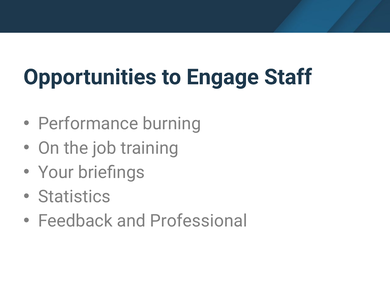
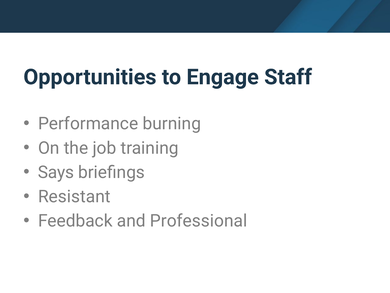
Your: Your -> Says
Statistics: Statistics -> Resistant
